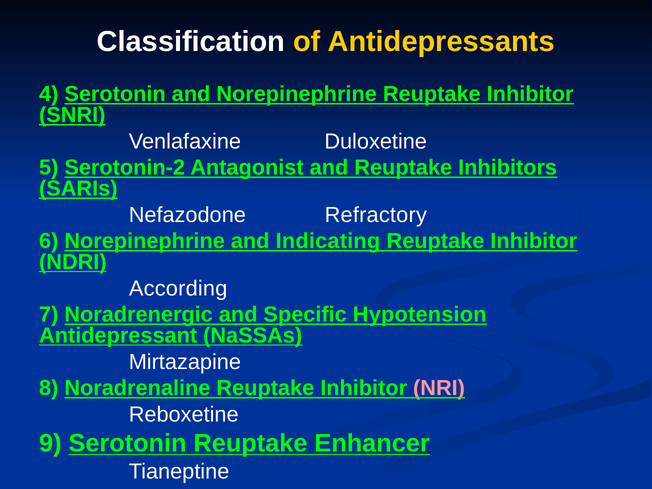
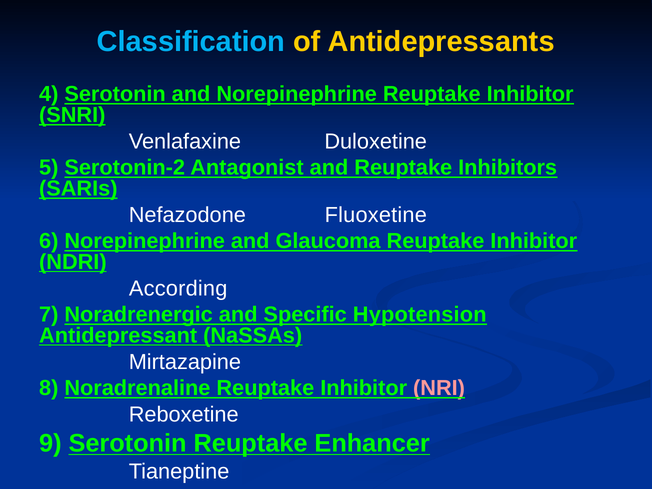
Classification colour: white -> light blue
Refractory: Refractory -> Fluoxetine
Indicating: Indicating -> Glaucoma
